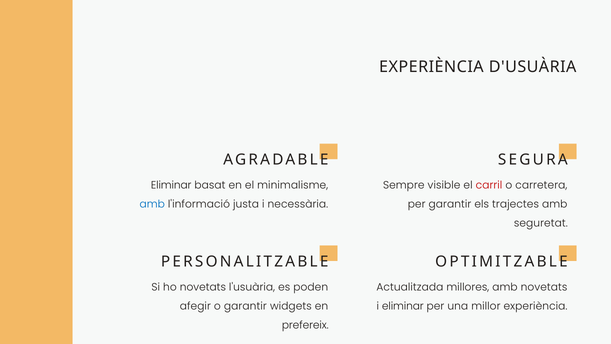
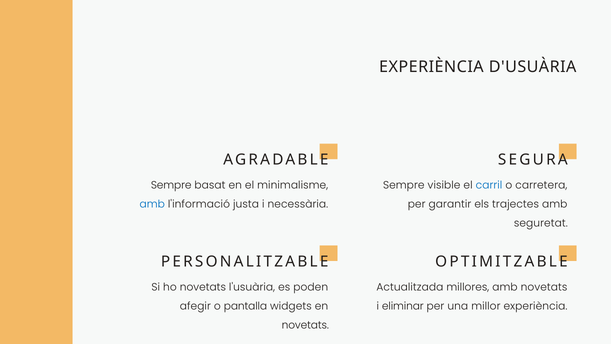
Eliminar at (171, 185): Eliminar -> Sempre
carril colour: red -> blue
o garantir: garantir -> pantalla
prefereix at (305, 325): prefereix -> novetats
